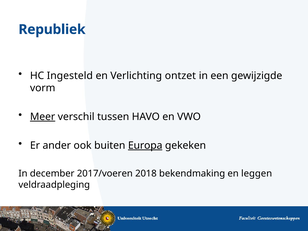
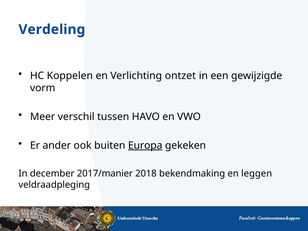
Republiek: Republiek -> Verdeling
Ingesteld: Ingesteld -> Koppelen
Meer underline: present -> none
2017/voeren: 2017/voeren -> 2017/manier
